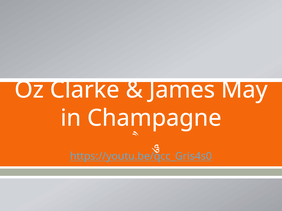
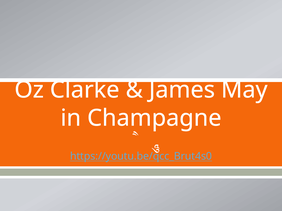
https://youtu.be/qcc_Gris4s0: https://youtu.be/qcc_Gris4s0 -> https://youtu.be/qcc_Brut4s0
